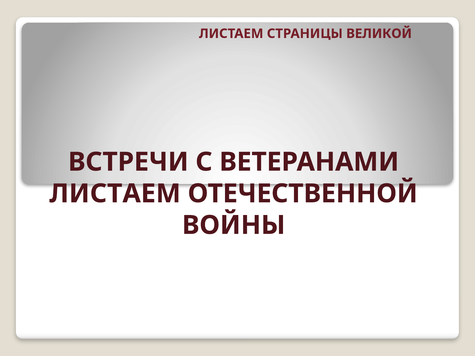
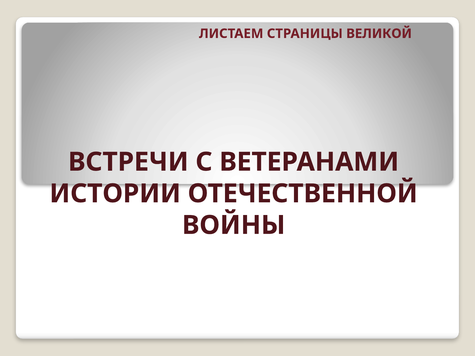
ЛИСТАЕМ at (115, 194): ЛИСТАЕМ -> ИСТОРИИ
